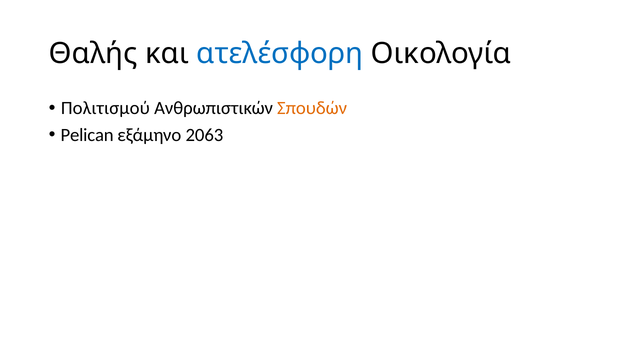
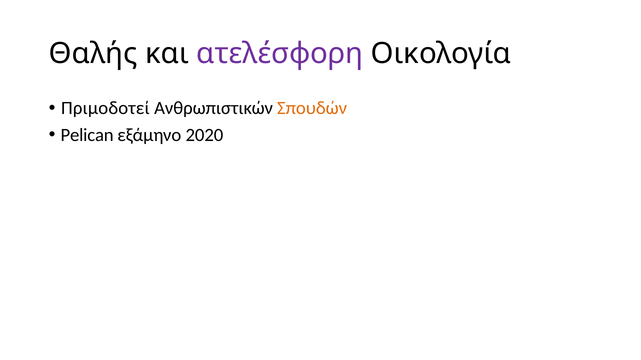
ατελέσφορη colour: blue -> purple
Πολιτισμού: Πολιτισμού -> Πριμοδοτεί
2063: 2063 -> 2020
